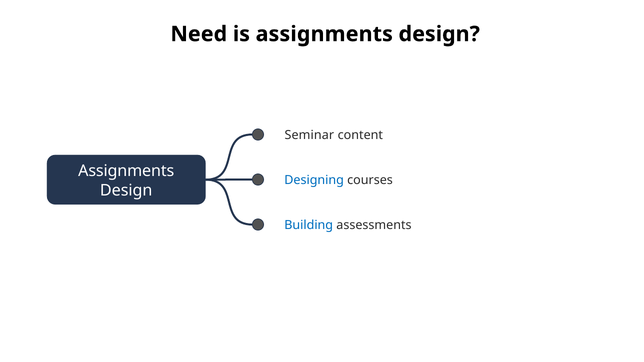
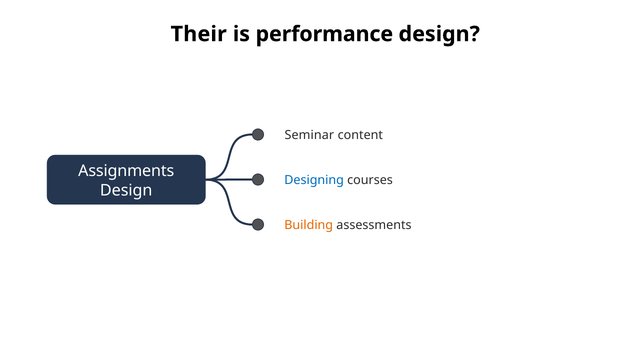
Need: Need -> Their
is assignments: assignments -> performance
Building colour: blue -> orange
